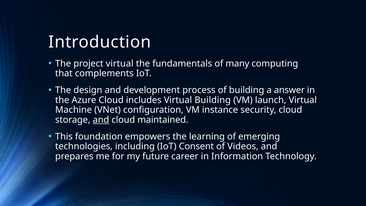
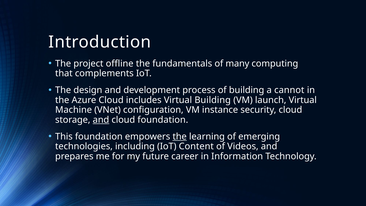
project virtual: virtual -> offline
answer: answer -> cannot
cloud maintained: maintained -> foundation
the at (180, 136) underline: none -> present
Consent: Consent -> Content
